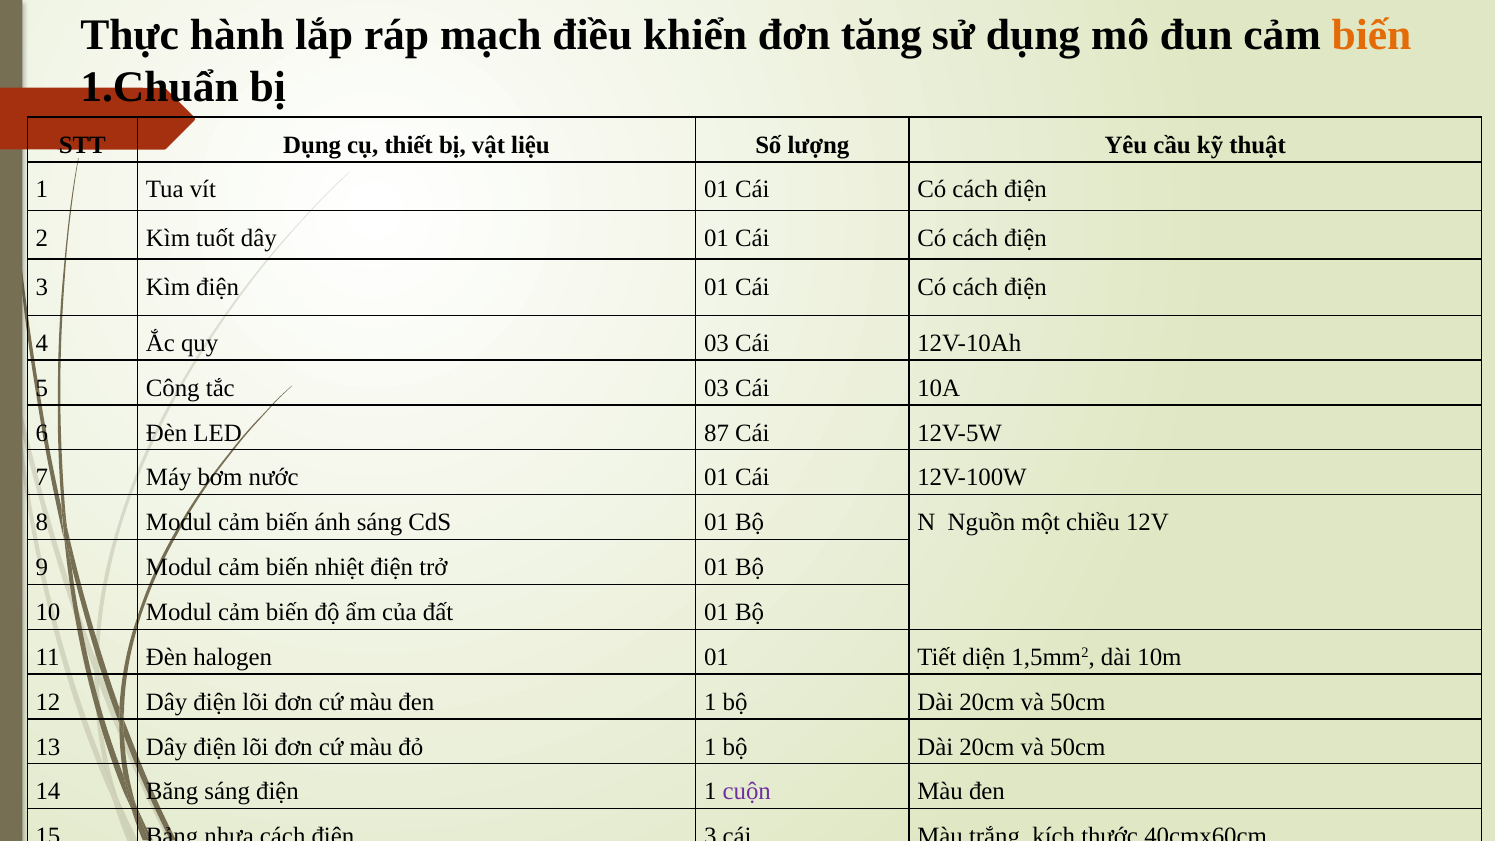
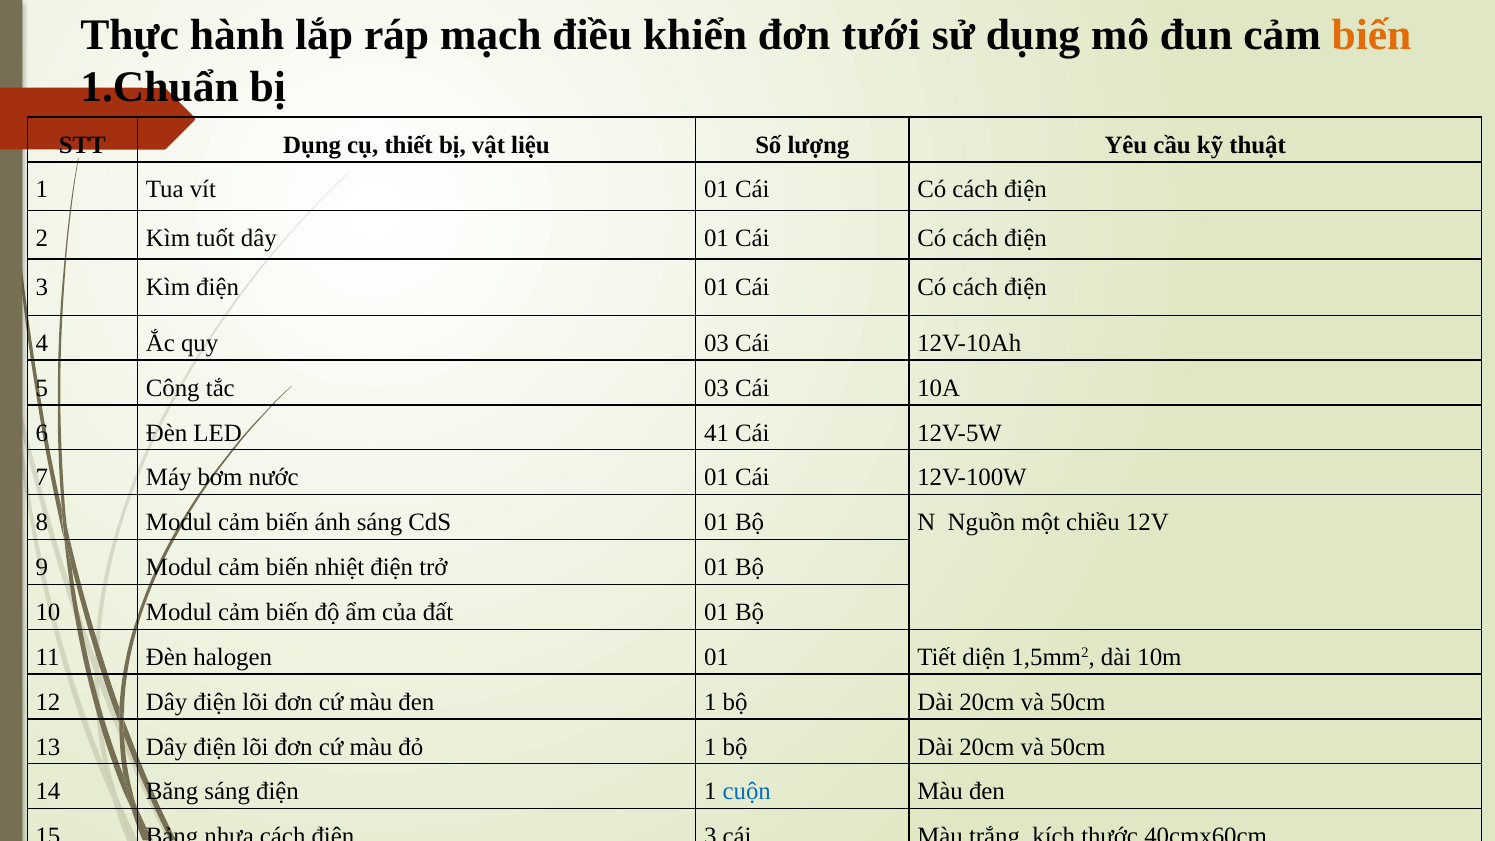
tăng: tăng -> tưới
87: 87 -> 41
cuộn colour: purple -> blue
